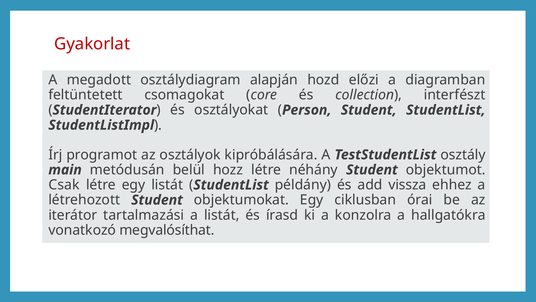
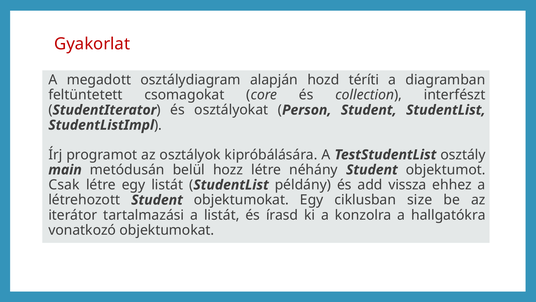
előzi: előzi -> téríti
órai: órai -> size
vonatkozó megvalósíthat: megvalósíthat -> objektumokat
